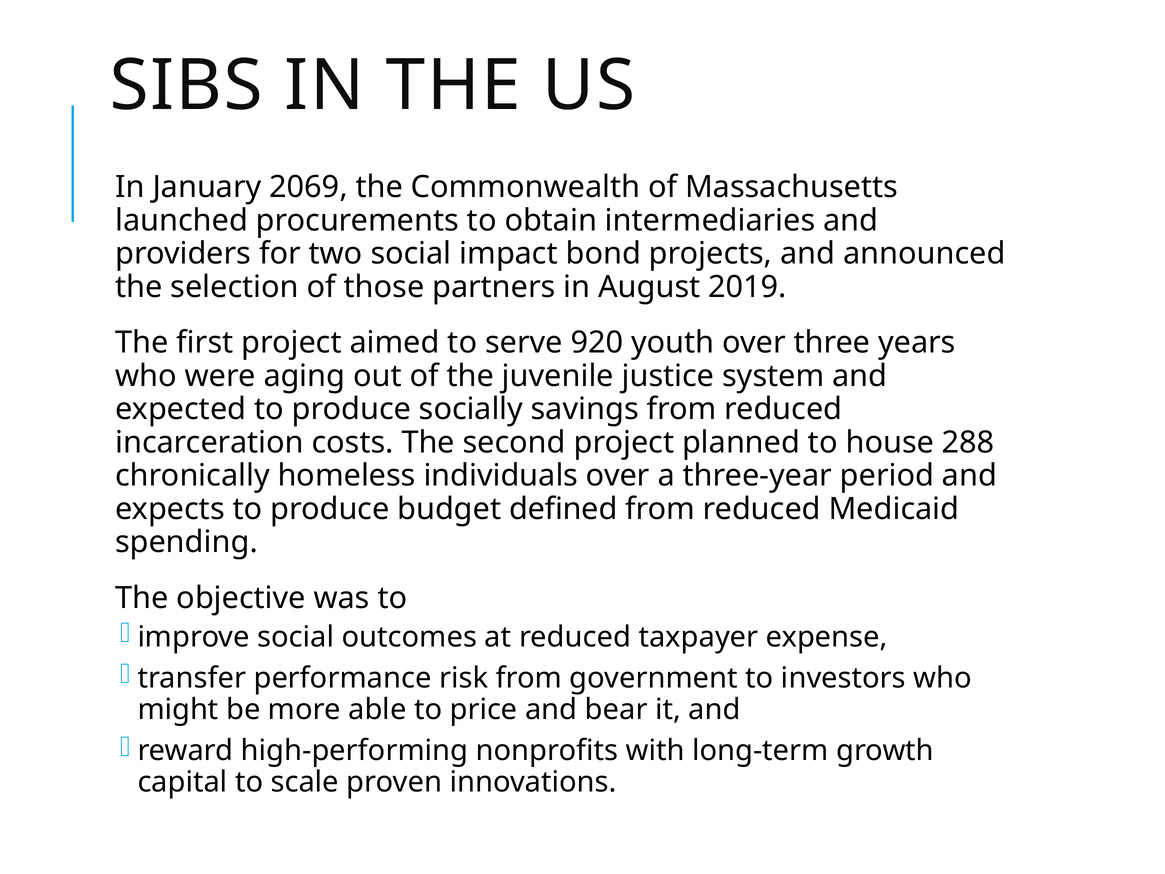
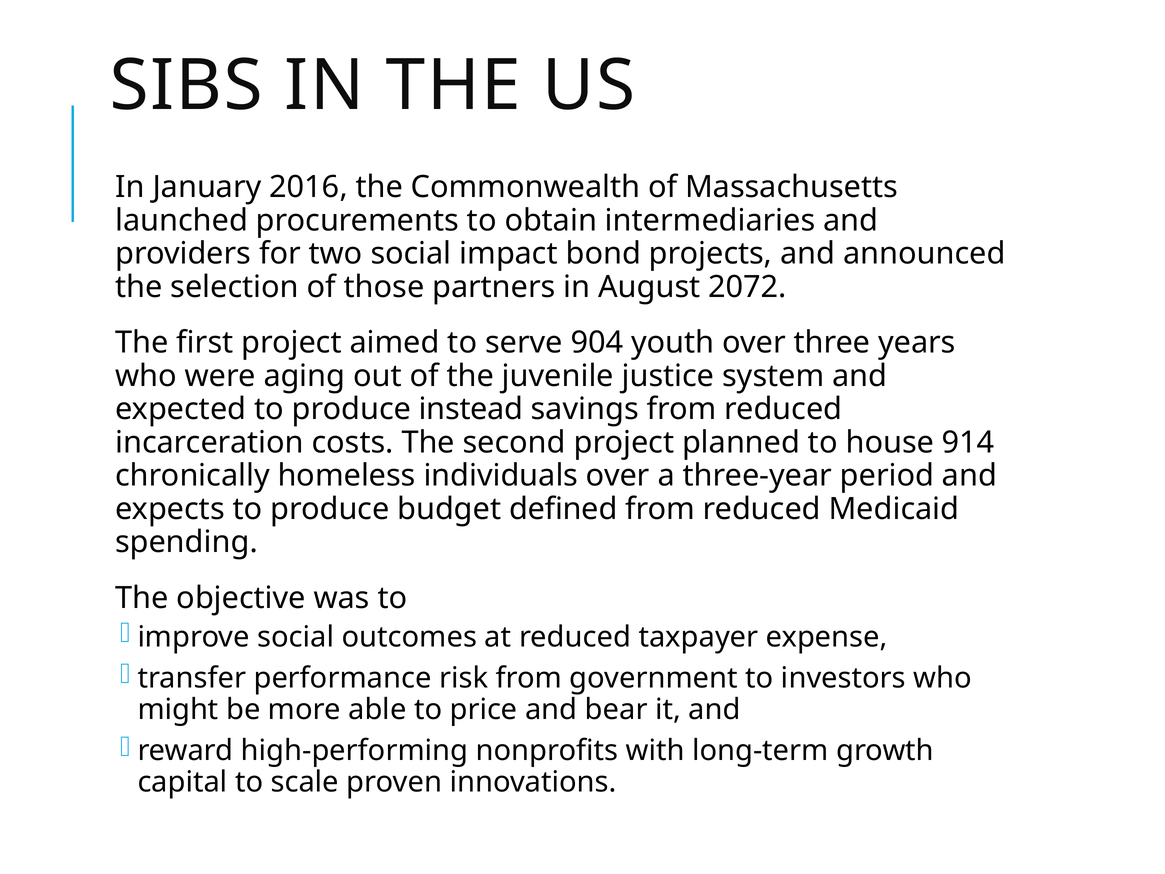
2069: 2069 -> 2016
2019: 2019 -> 2072
920: 920 -> 904
socially: socially -> instead
288: 288 -> 914
